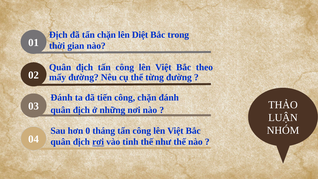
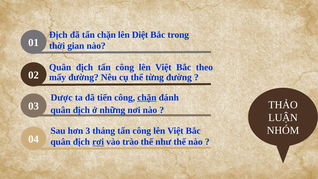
Đánh at (62, 97): Đánh -> Dược
chặn at (147, 97) underline: none -> present
0: 0 -> 3
tinh: tinh -> trào
